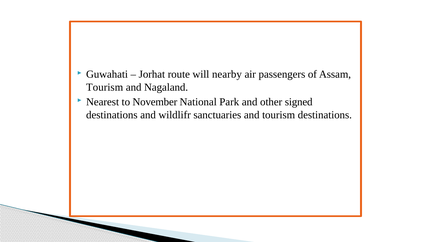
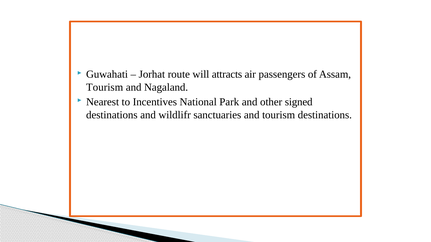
nearby: nearby -> attracts
November: November -> Incentives
